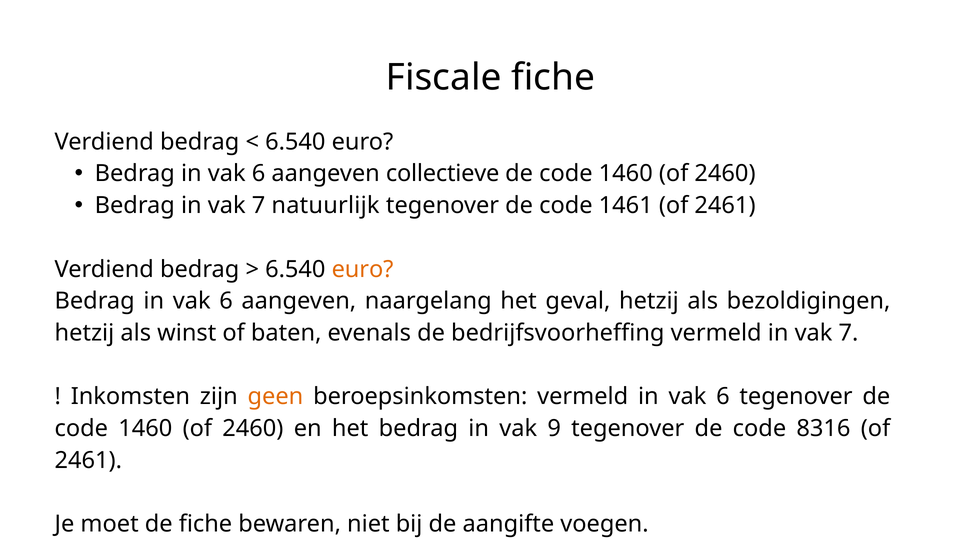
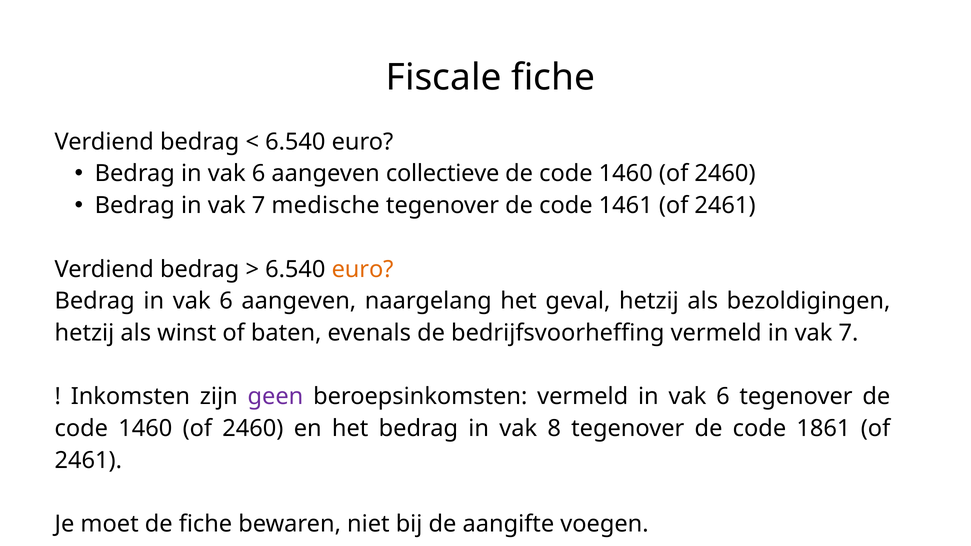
natuurlijk: natuurlijk -> medische
geen colour: orange -> purple
9: 9 -> 8
8316: 8316 -> 1861
